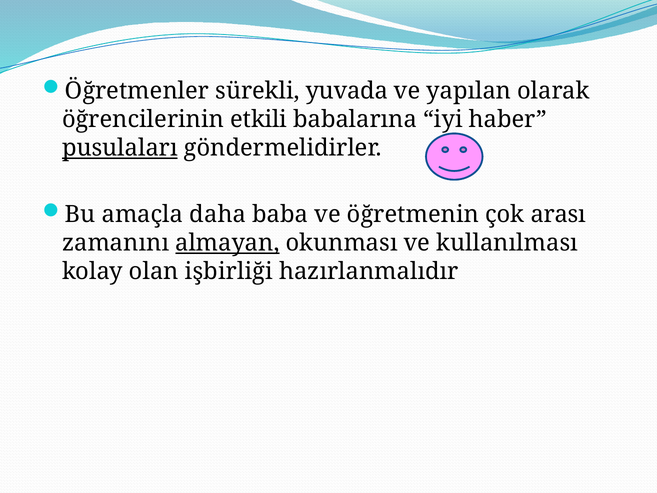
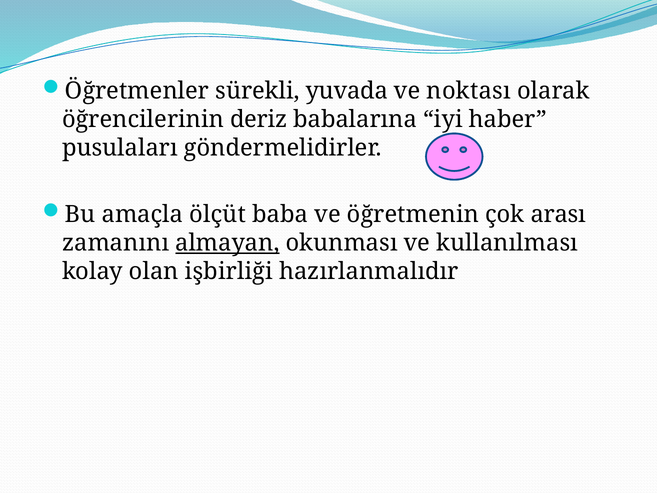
yapılan: yapılan -> noktası
etkili: etkili -> deriz
pusulaları underline: present -> none
daha: daha -> ölçüt
